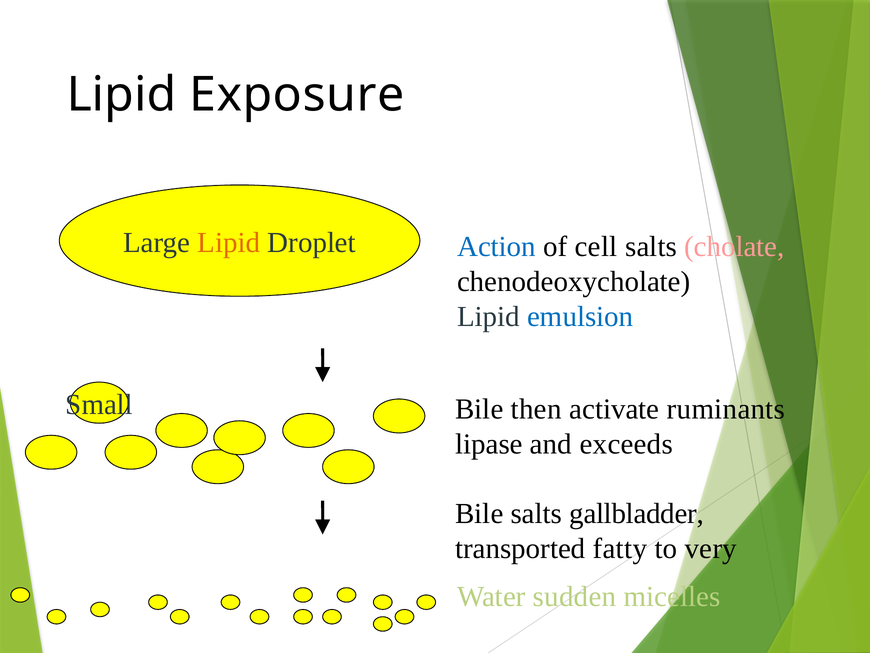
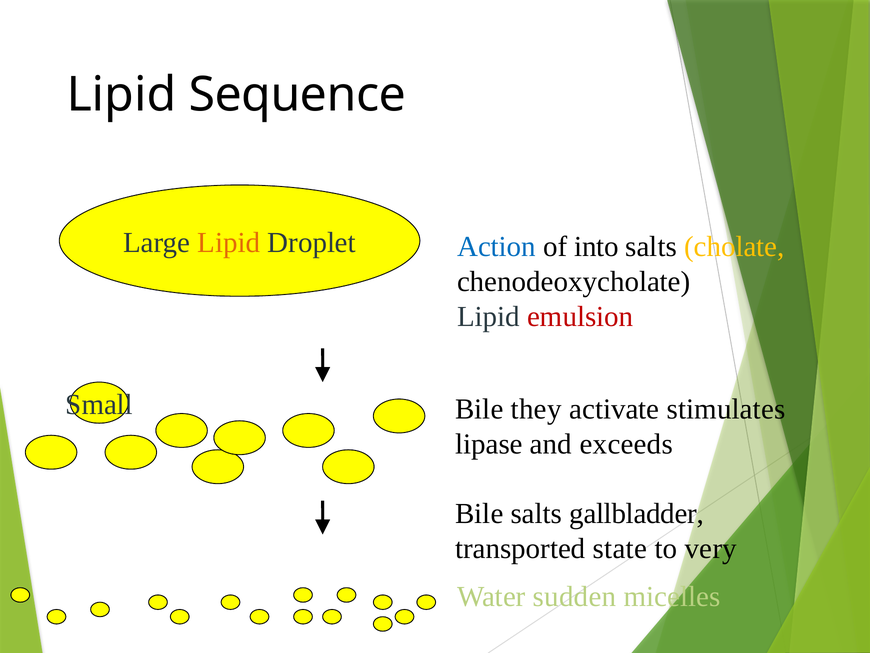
Exposure: Exposure -> Sequence
cell: cell -> into
cholate colour: pink -> yellow
emulsion colour: blue -> red
then: then -> they
ruminants: ruminants -> stimulates
fatty: fatty -> state
